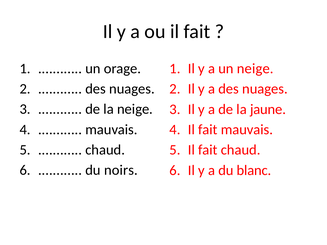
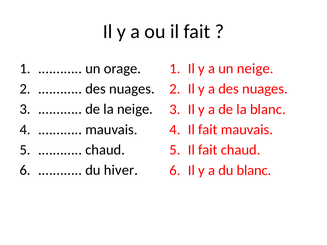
la jaune: jaune -> blanc
noirs: noirs -> hiver
